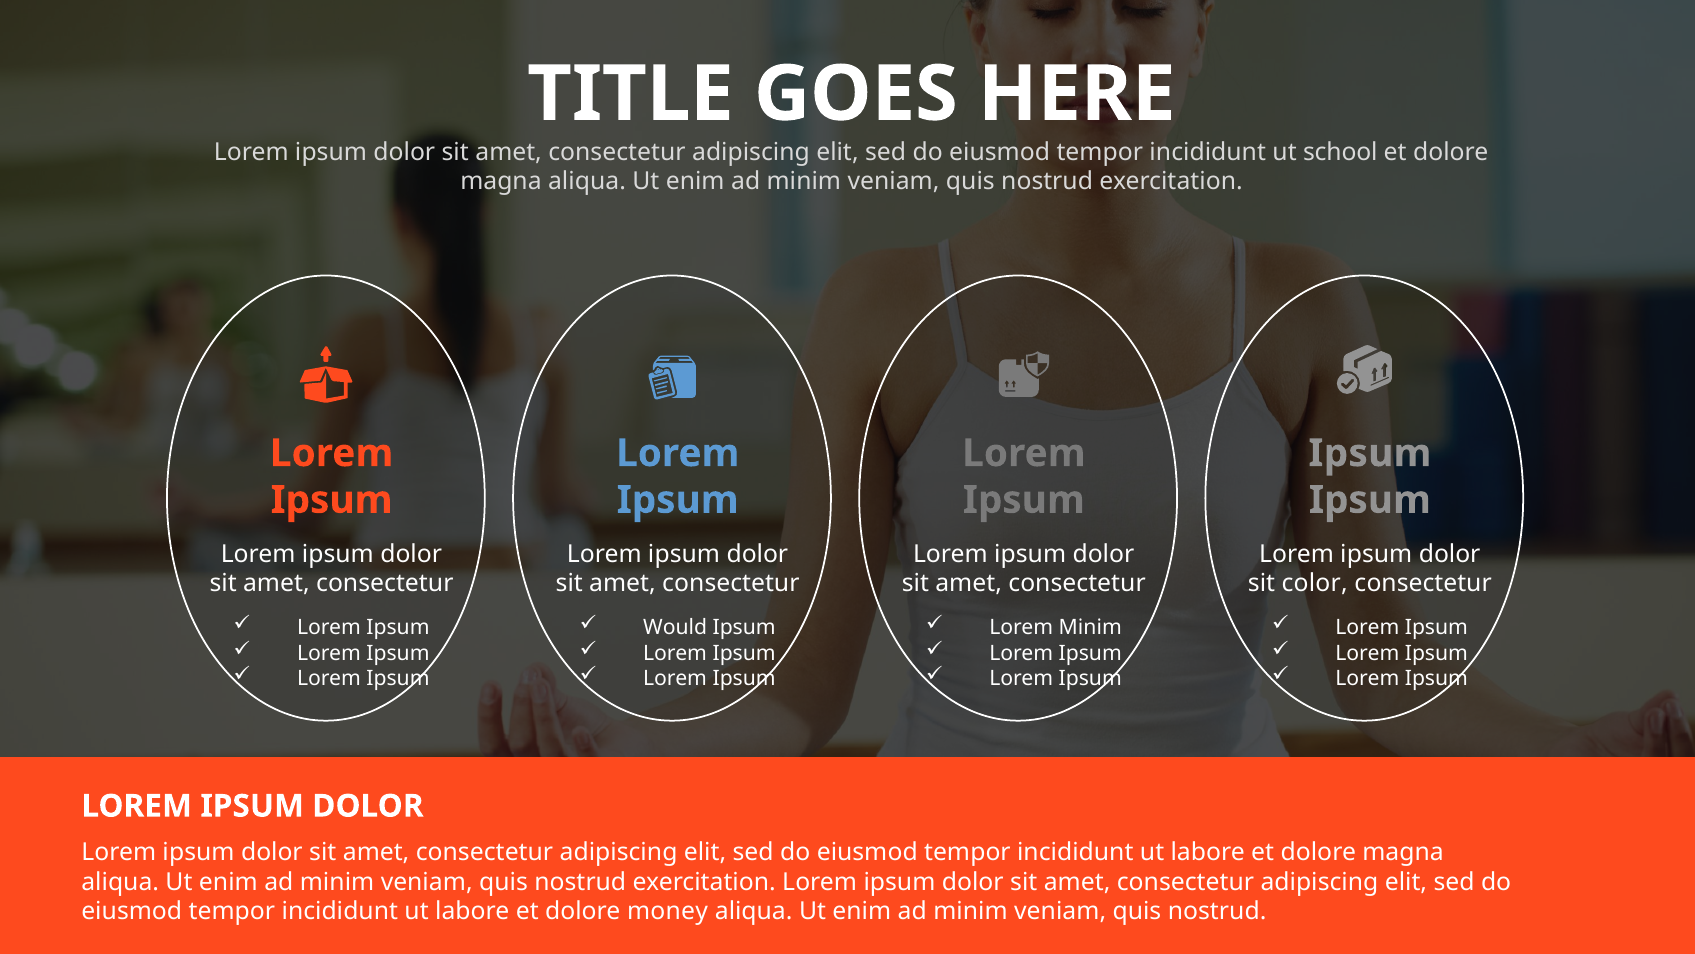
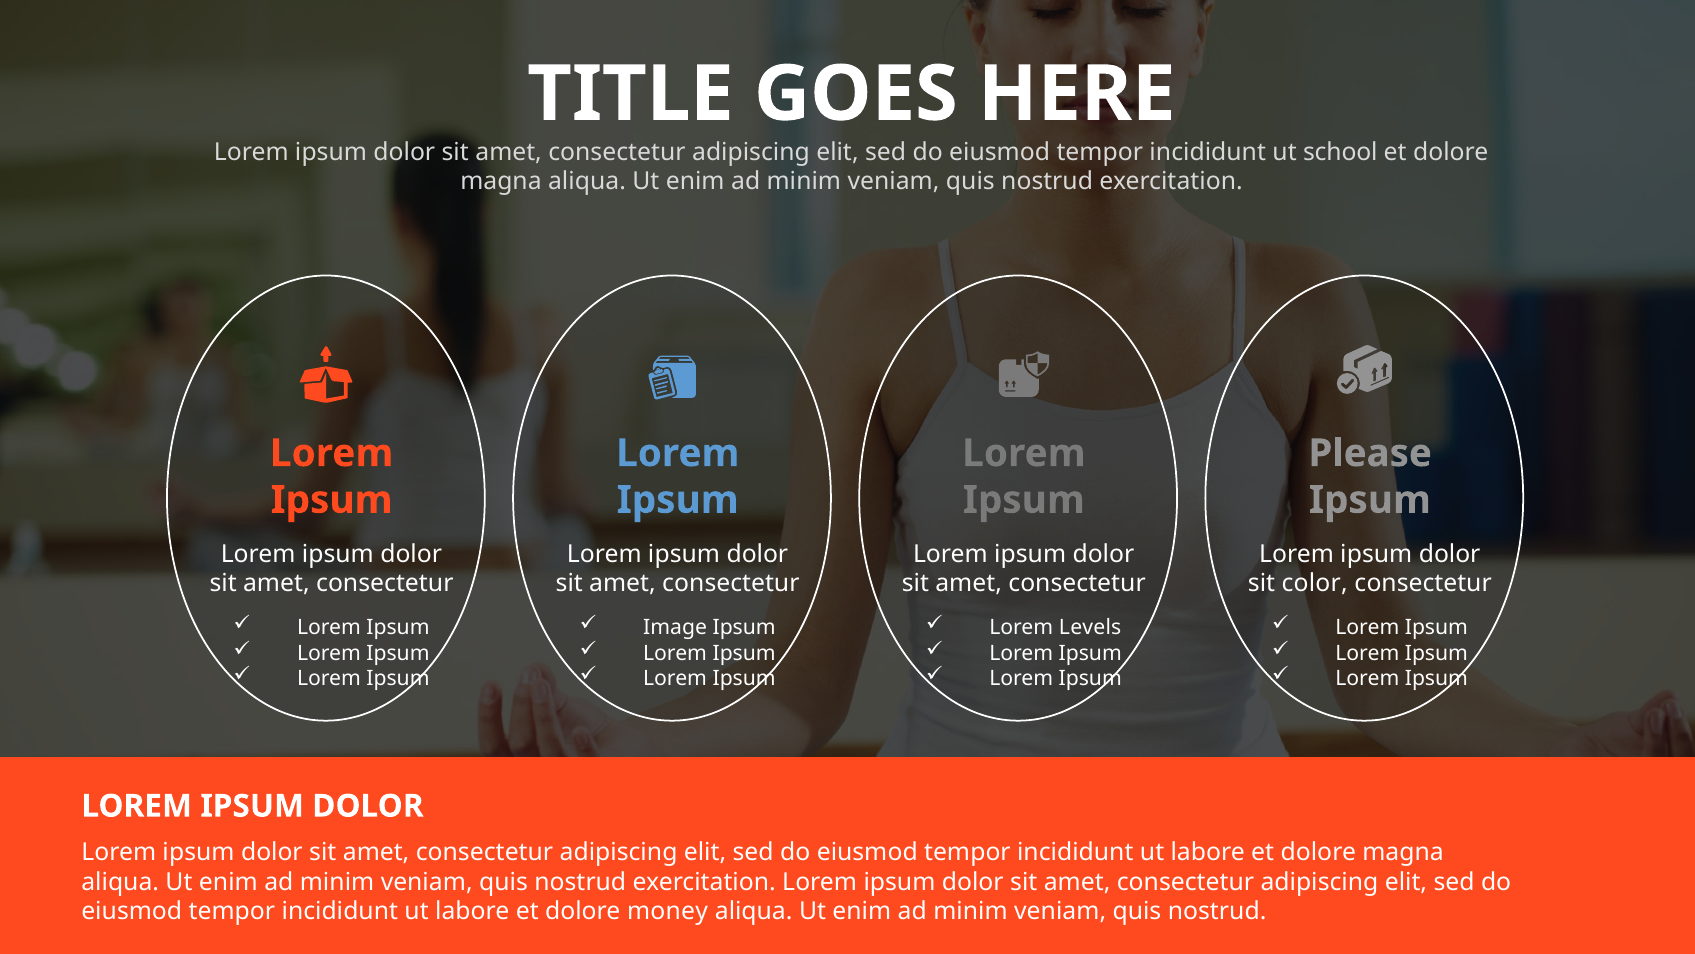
Ipsum at (1370, 453): Ipsum -> Please
Would: Would -> Image
Lorem Minim: Minim -> Levels
